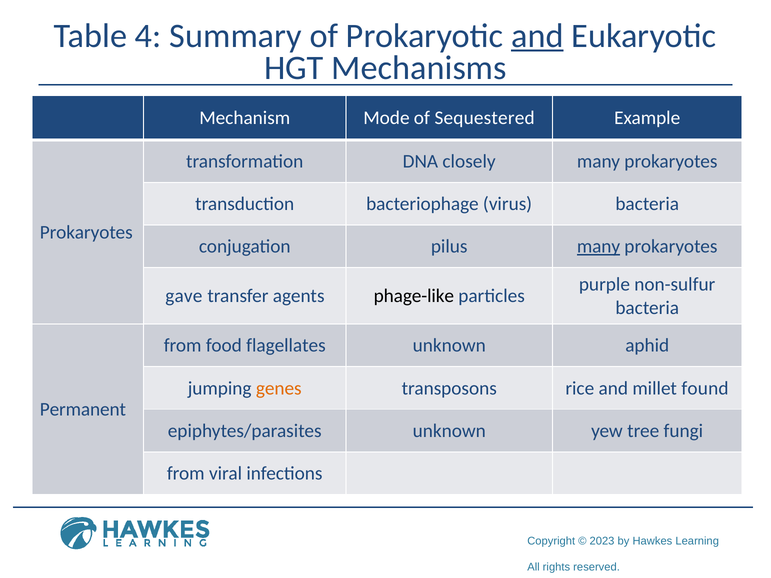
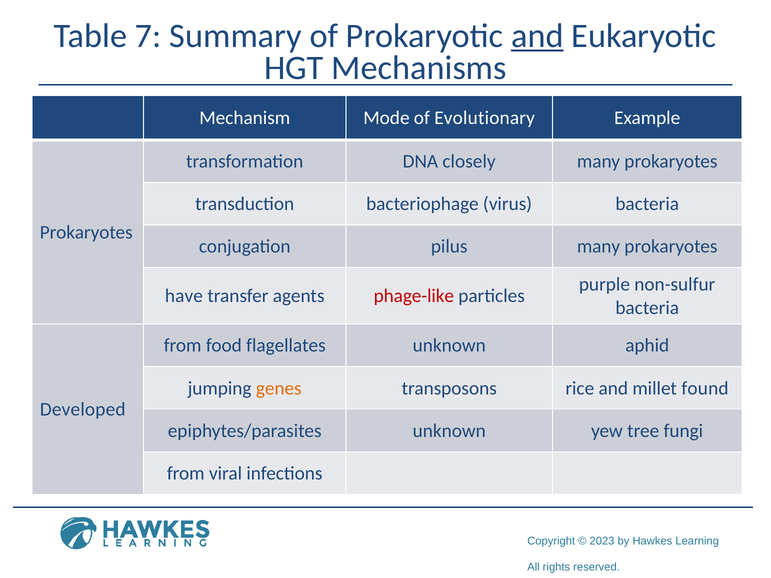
4: 4 -> 7
Sequestered: Sequestered -> Evolutionary
many at (599, 247) underline: present -> none
gave: gave -> have
phage-like colour: black -> red
Permanent: Permanent -> Developed
